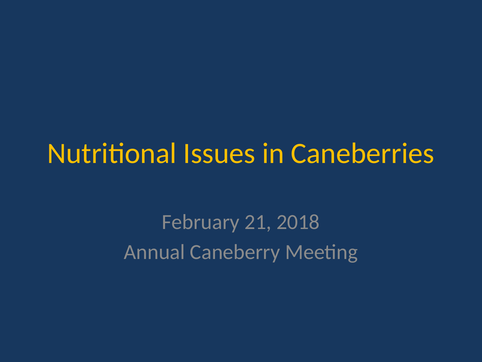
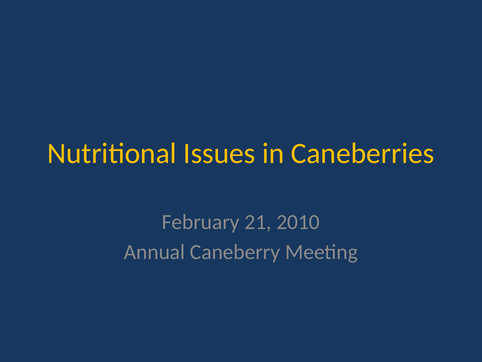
2018: 2018 -> 2010
